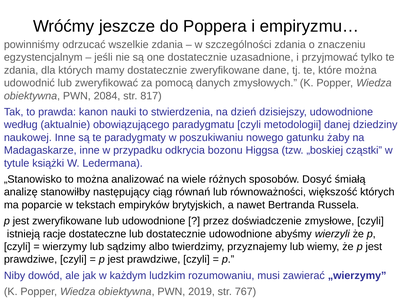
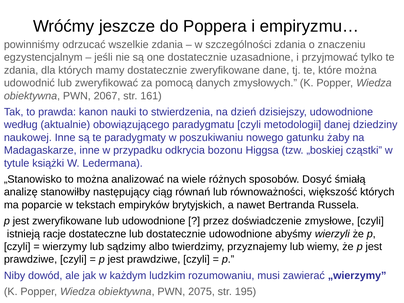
2084: 2084 -> 2067
817: 817 -> 161
2019: 2019 -> 2075
767: 767 -> 195
